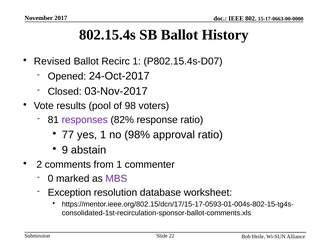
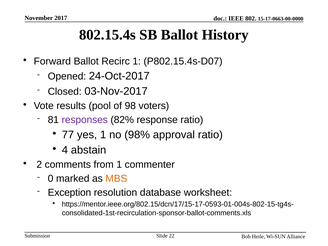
Revised: Revised -> Forward
9: 9 -> 4
MBS colour: purple -> orange
